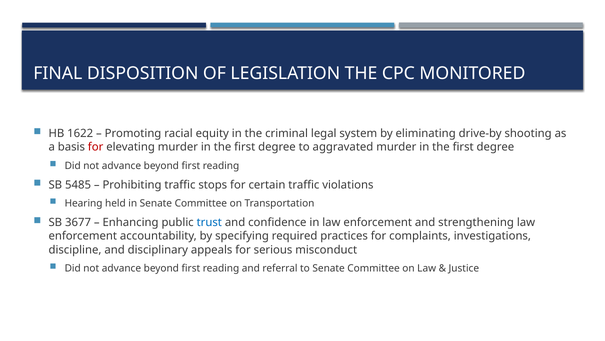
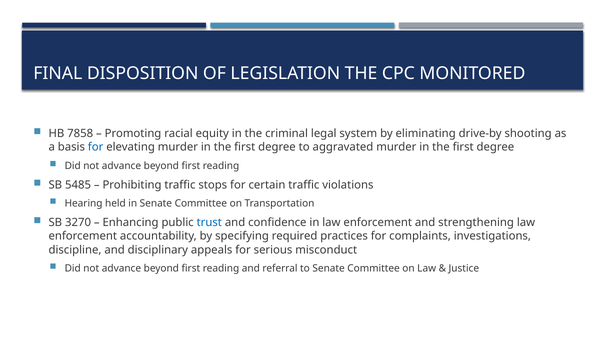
1622: 1622 -> 7858
for at (96, 147) colour: red -> blue
3677: 3677 -> 3270
